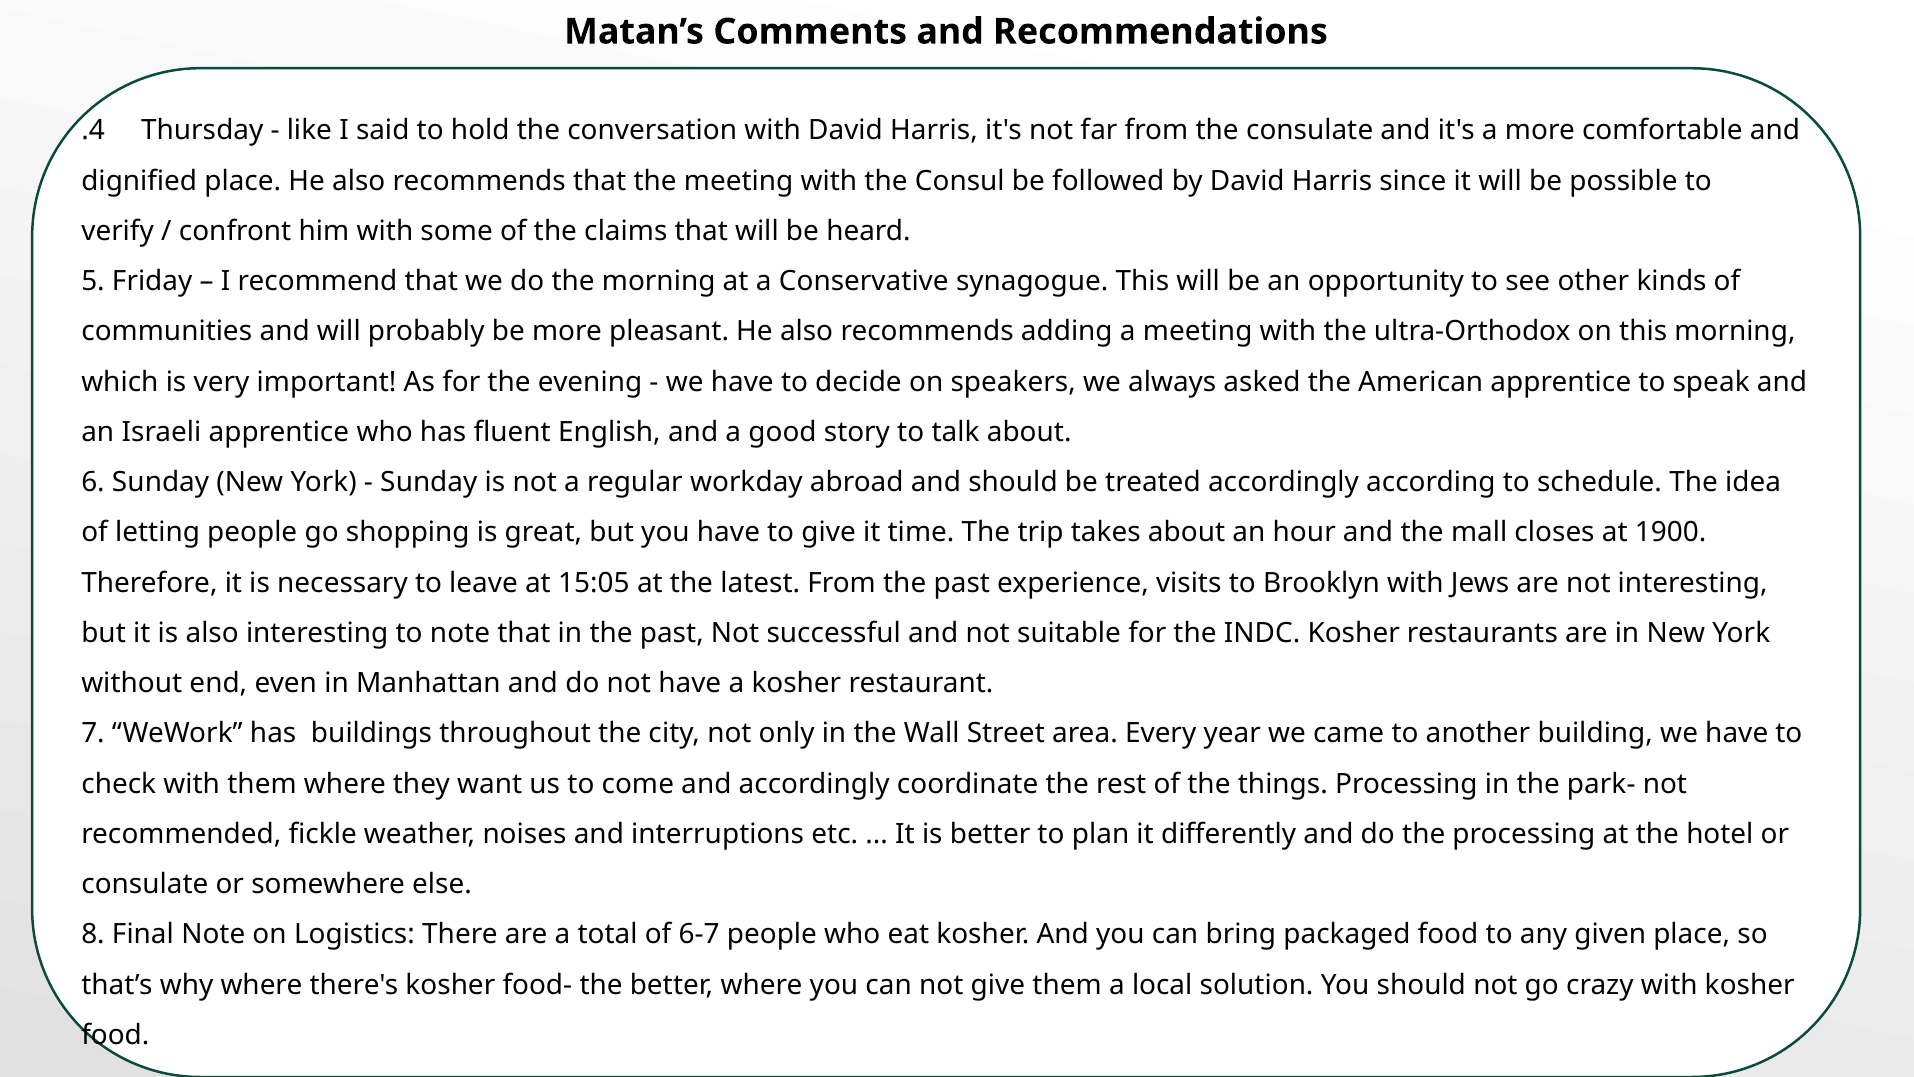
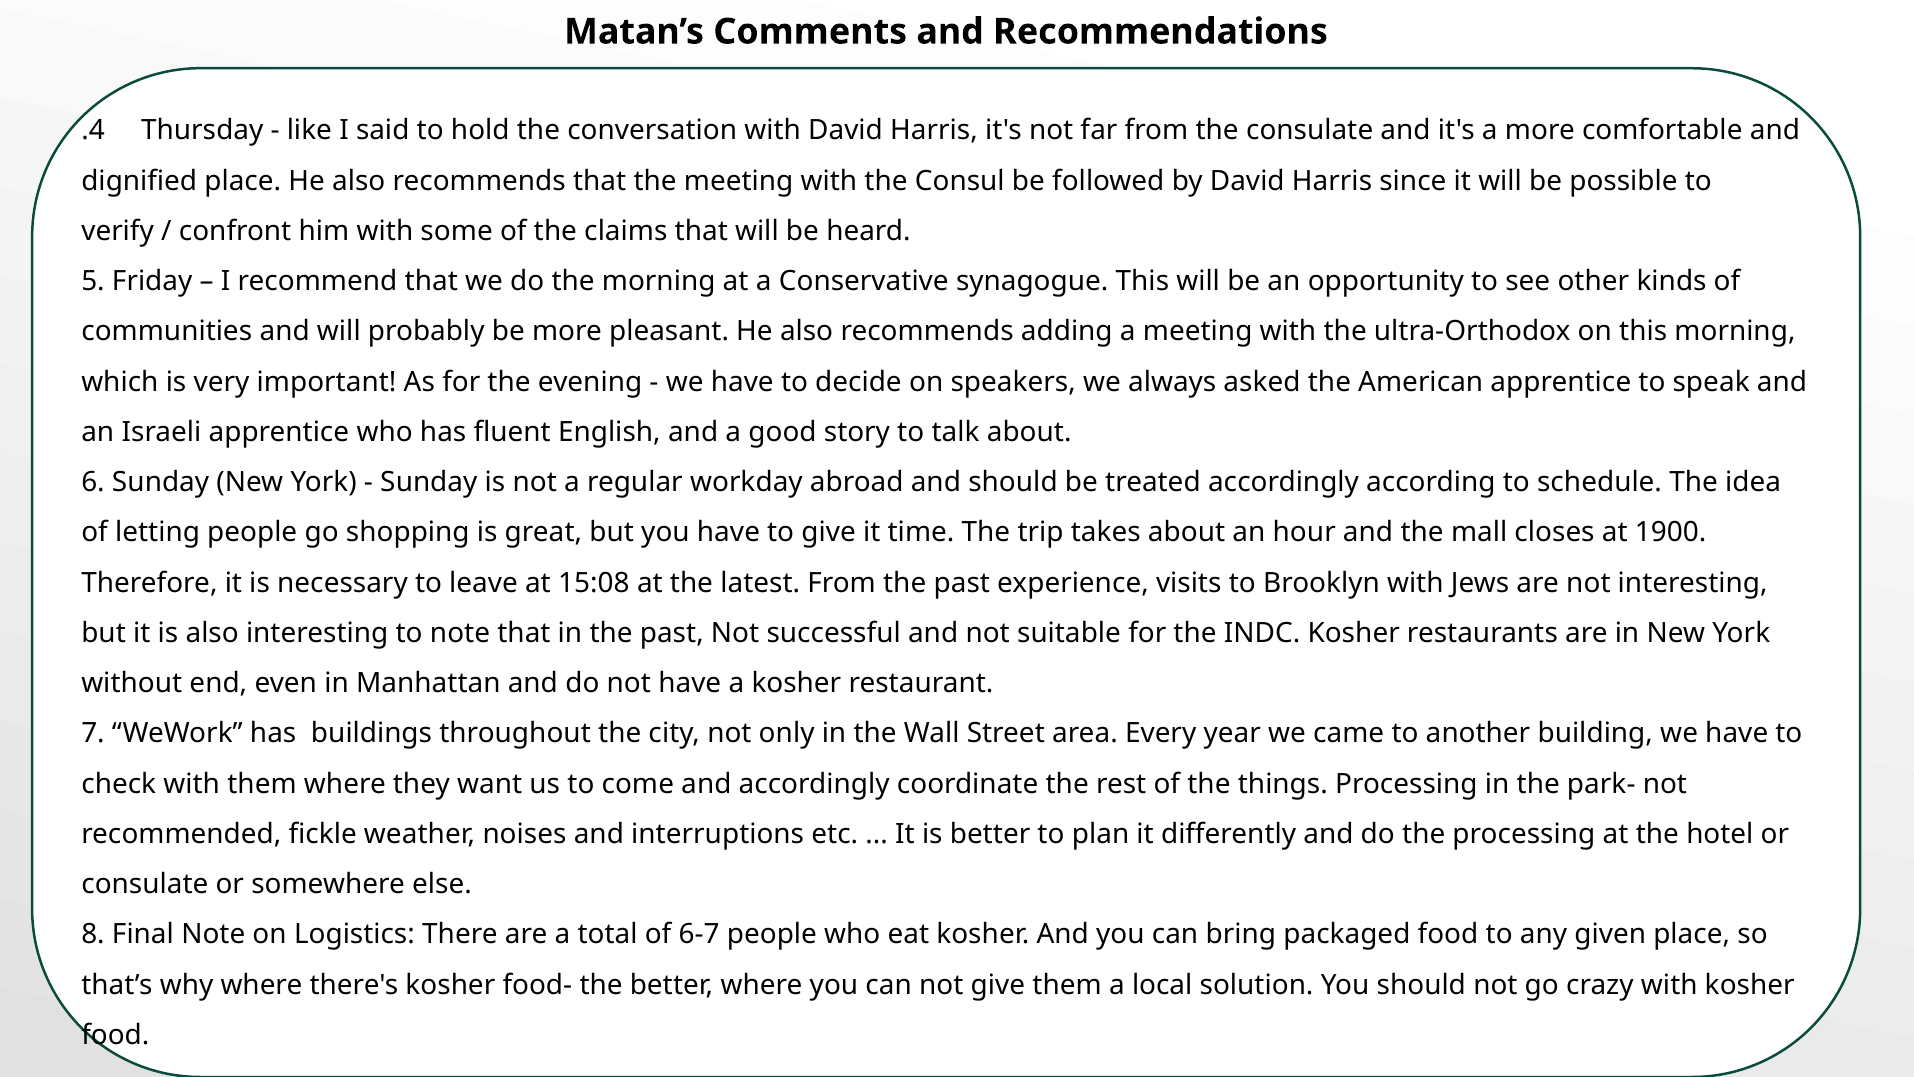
15:05: 15:05 -> 15:08
